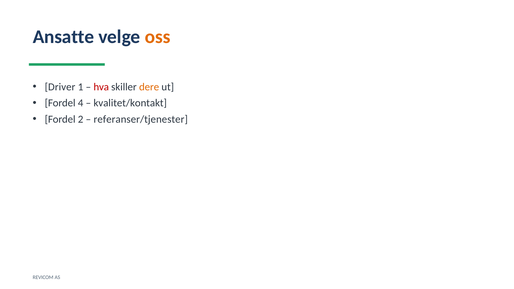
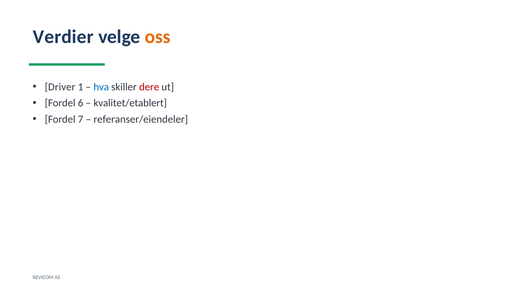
Ansatte: Ansatte -> Verdier
hva colour: red -> blue
dere colour: orange -> red
4: 4 -> 6
kvalitet/kontakt: kvalitet/kontakt -> kvalitet/etablert
2: 2 -> 7
referanser/tjenester: referanser/tjenester -> referanser/eiendeler
